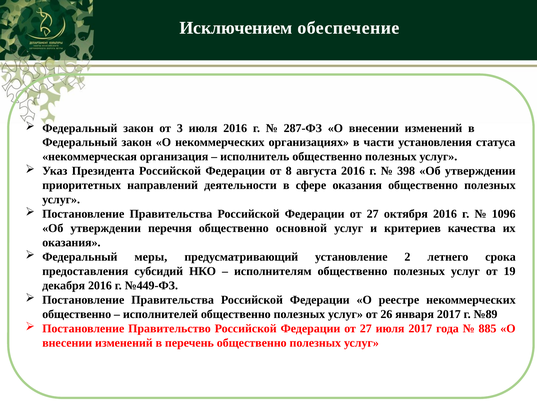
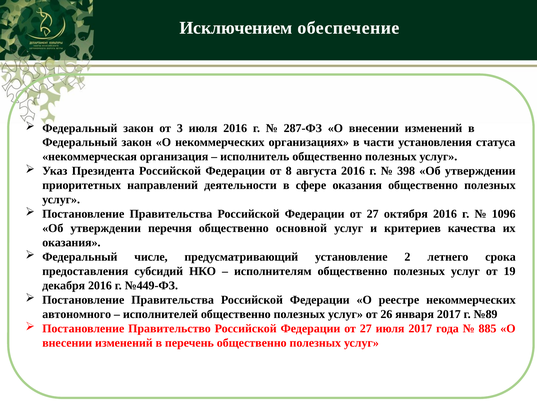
меры: меры -> числе
общественно at (77, 314): общественно -> автономного
